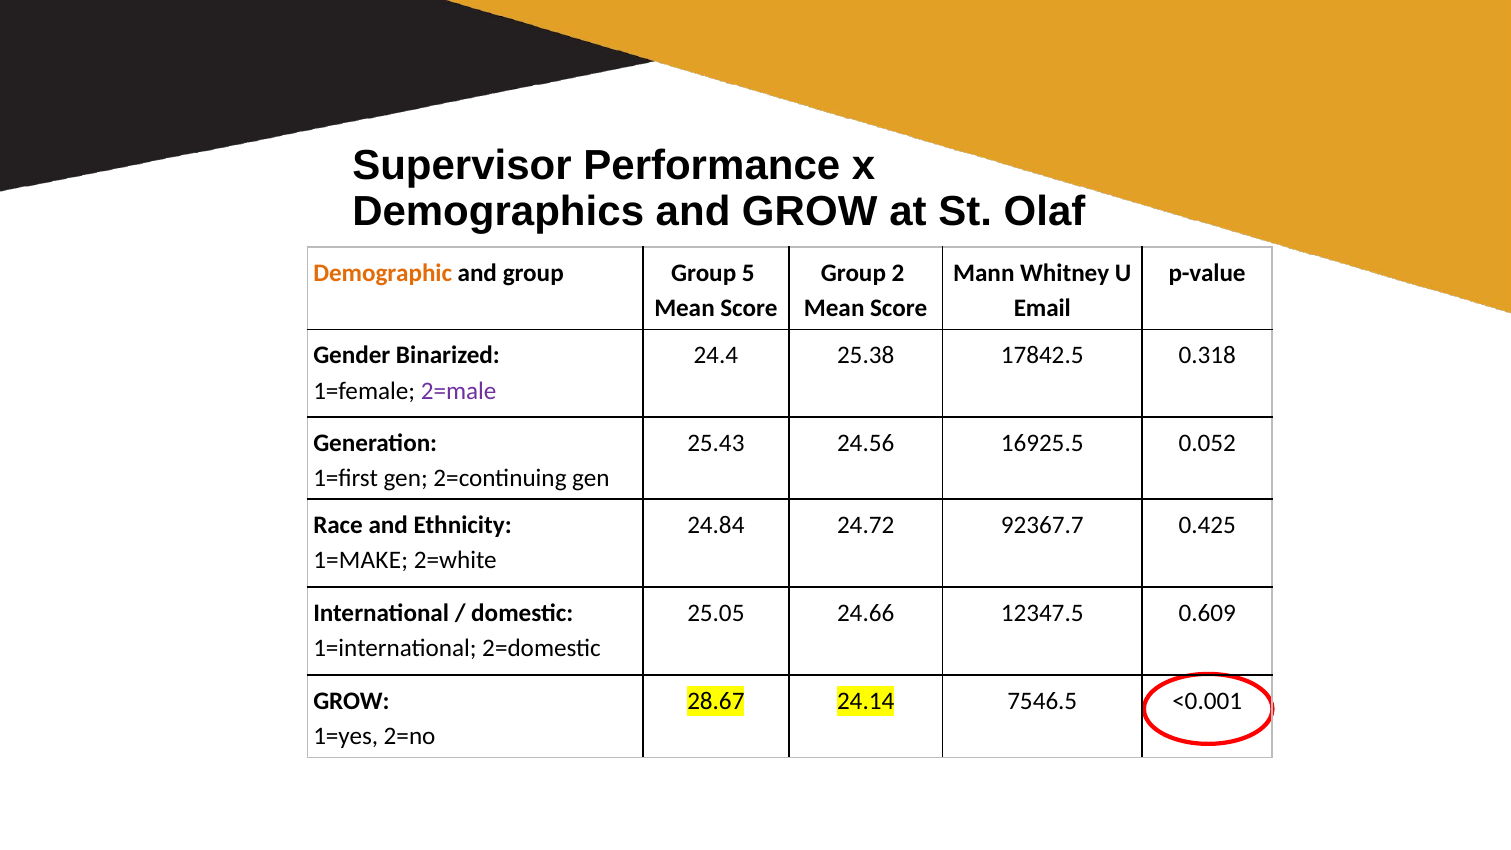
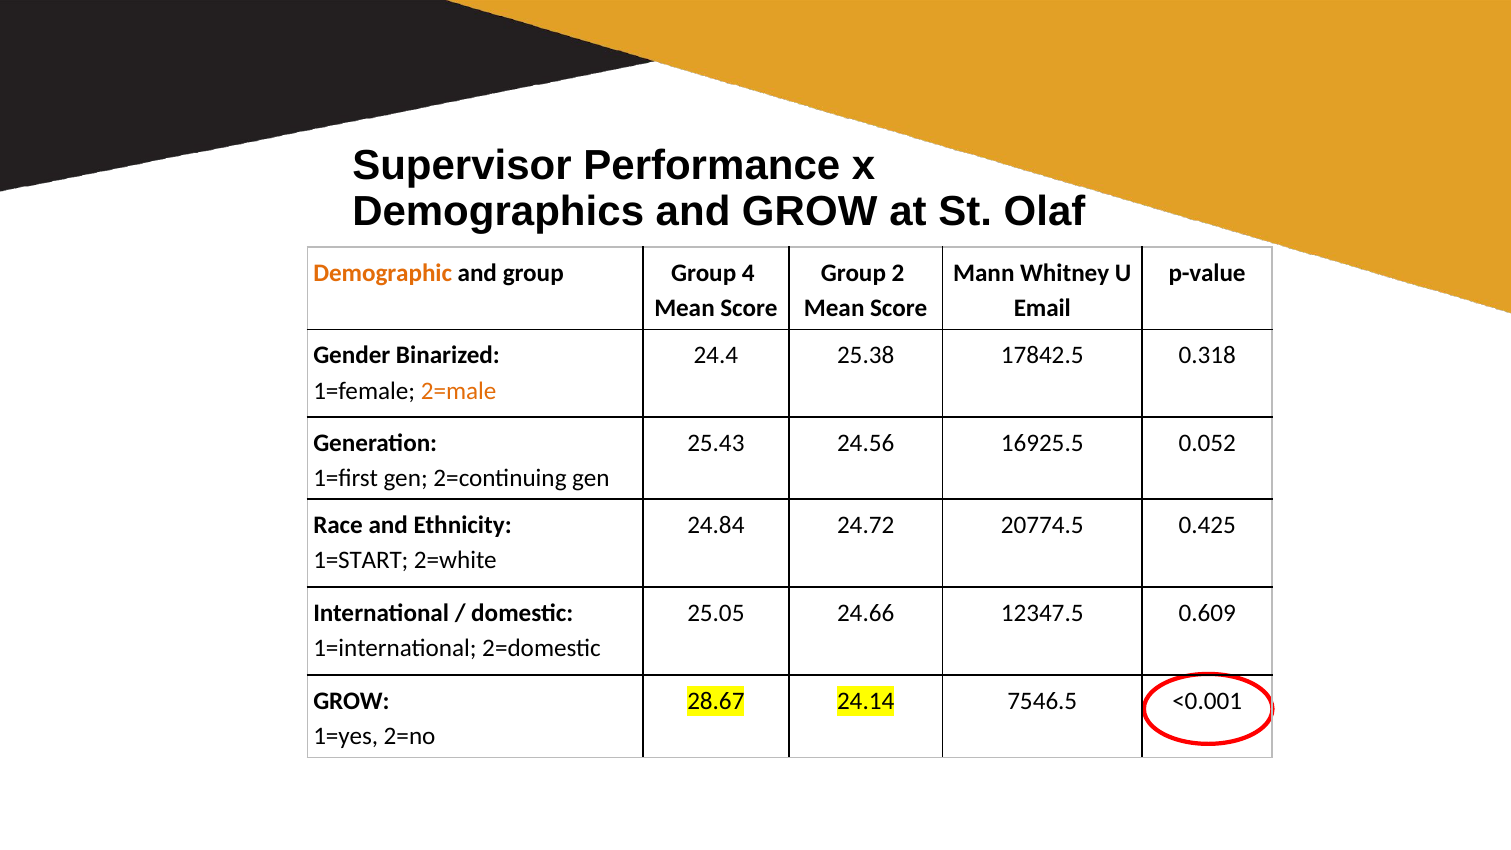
5: 5 -> 4
2=male colour: purple -> orange
92367.7: 92367.7 -> 20774.5
1=MAKE: 1=MAKE -> 1=START
